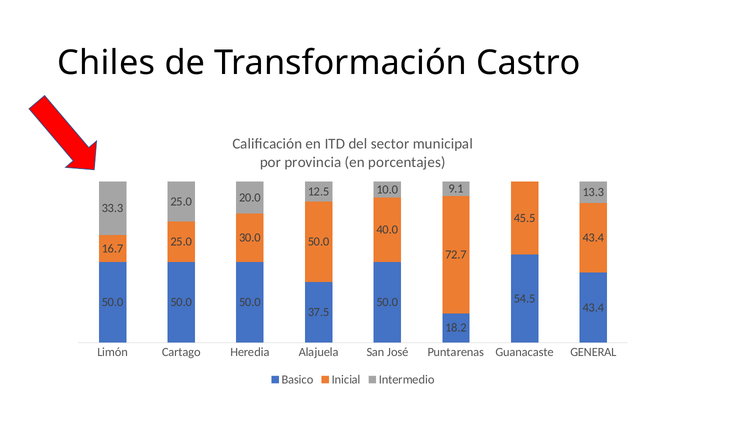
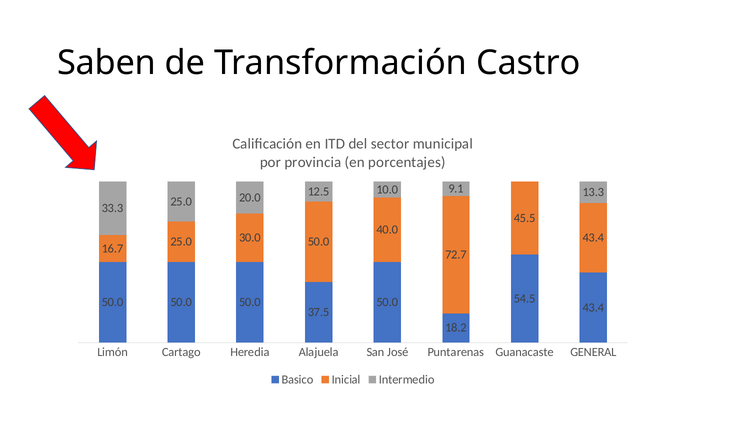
Chiles: Chiles -> Saben
